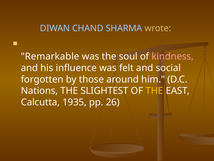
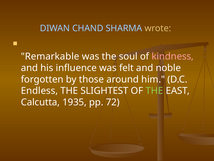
social: social -> noble
Nations: Nations -> Endless
THE at (154, 91) colour: yellow -> light green
26: 26 -> 72
